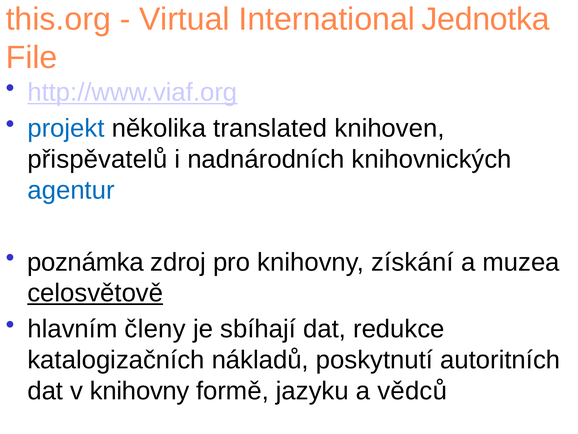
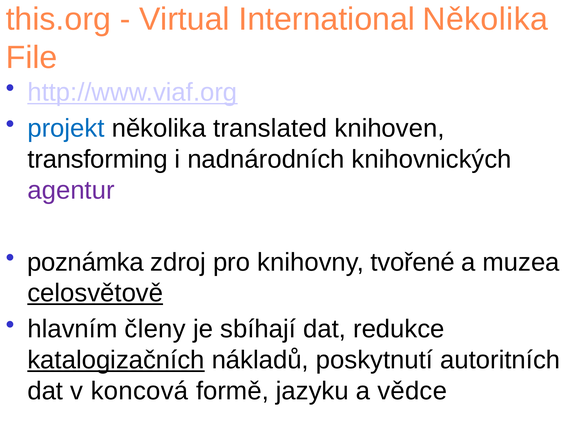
International Jednotka: Jednotka -> Několika
přispěvatelů: přispěvatelů -> transforming
agentur colour: blue -> purple
získání: získání -> tvořené
katalogizačních underline: none -> present
v knihovny: knihovny -> koncová
vědců: vědců -> vědce
